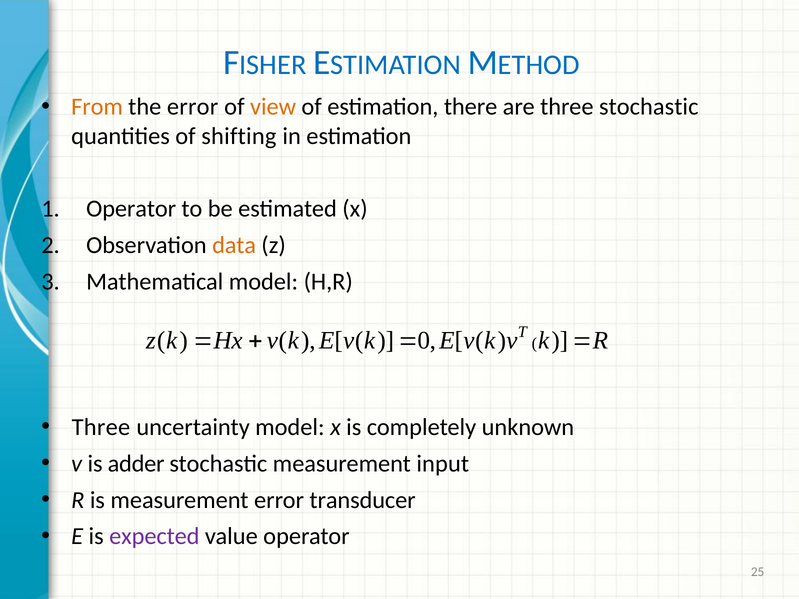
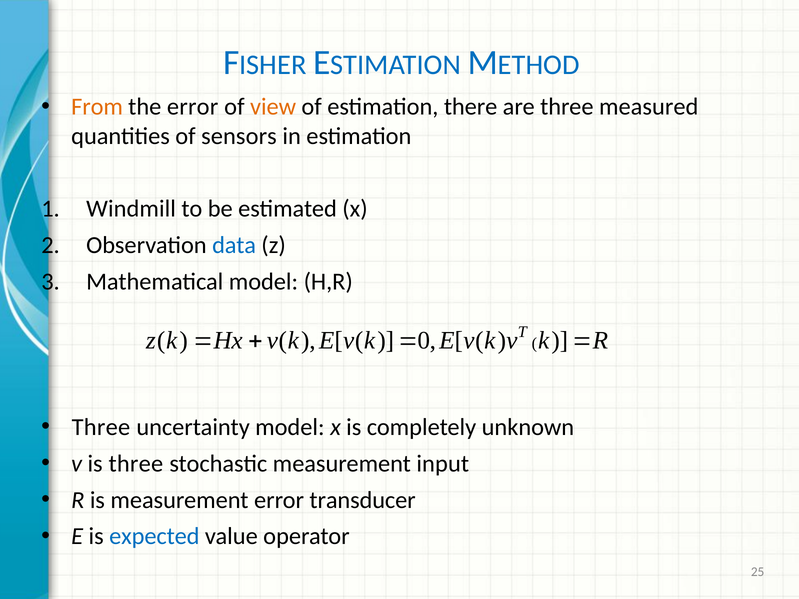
three stochastic: stochastic -> measured
shifting: shifting -> sensors
Operator at (131, 209): Operator -> Windmill
data colour: orange -> blue
is adder: adder -> three
expected colour: purple -> blue
